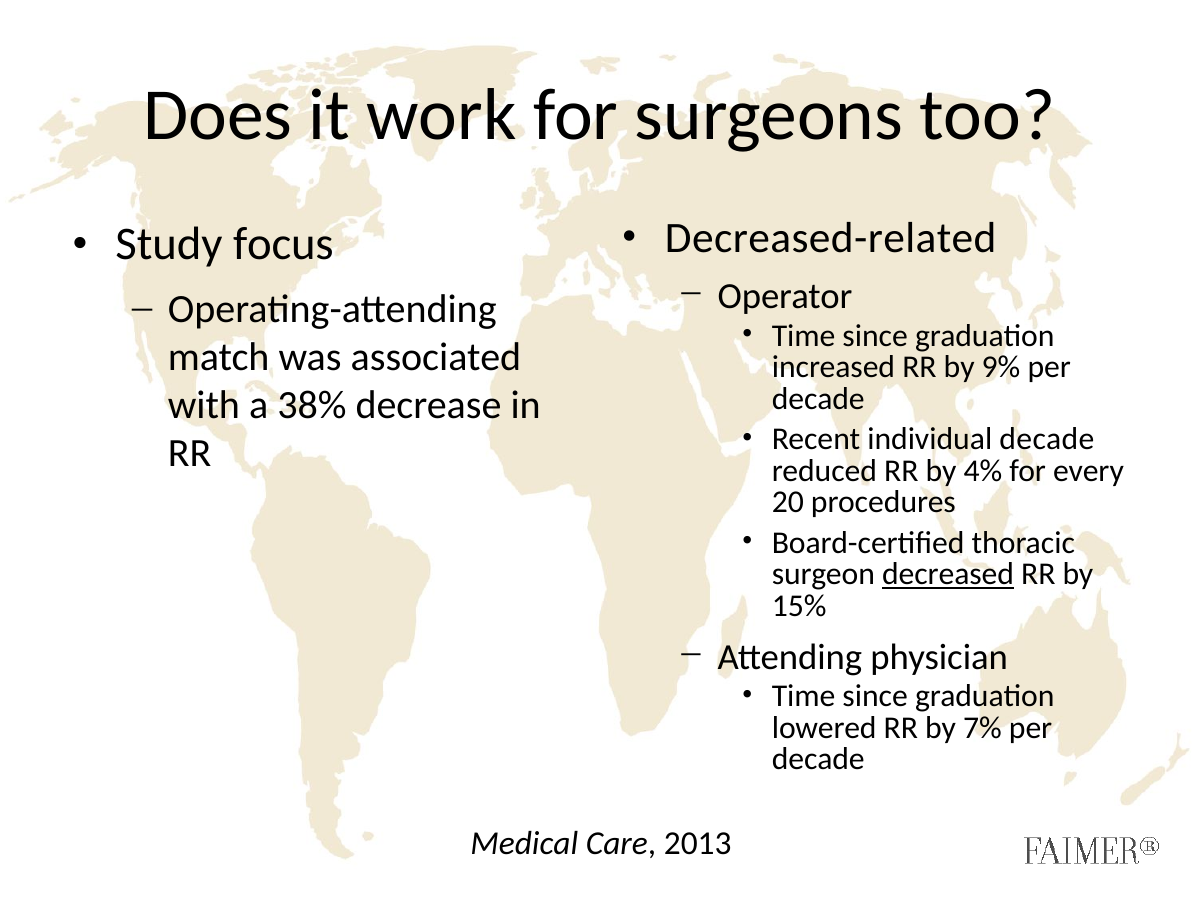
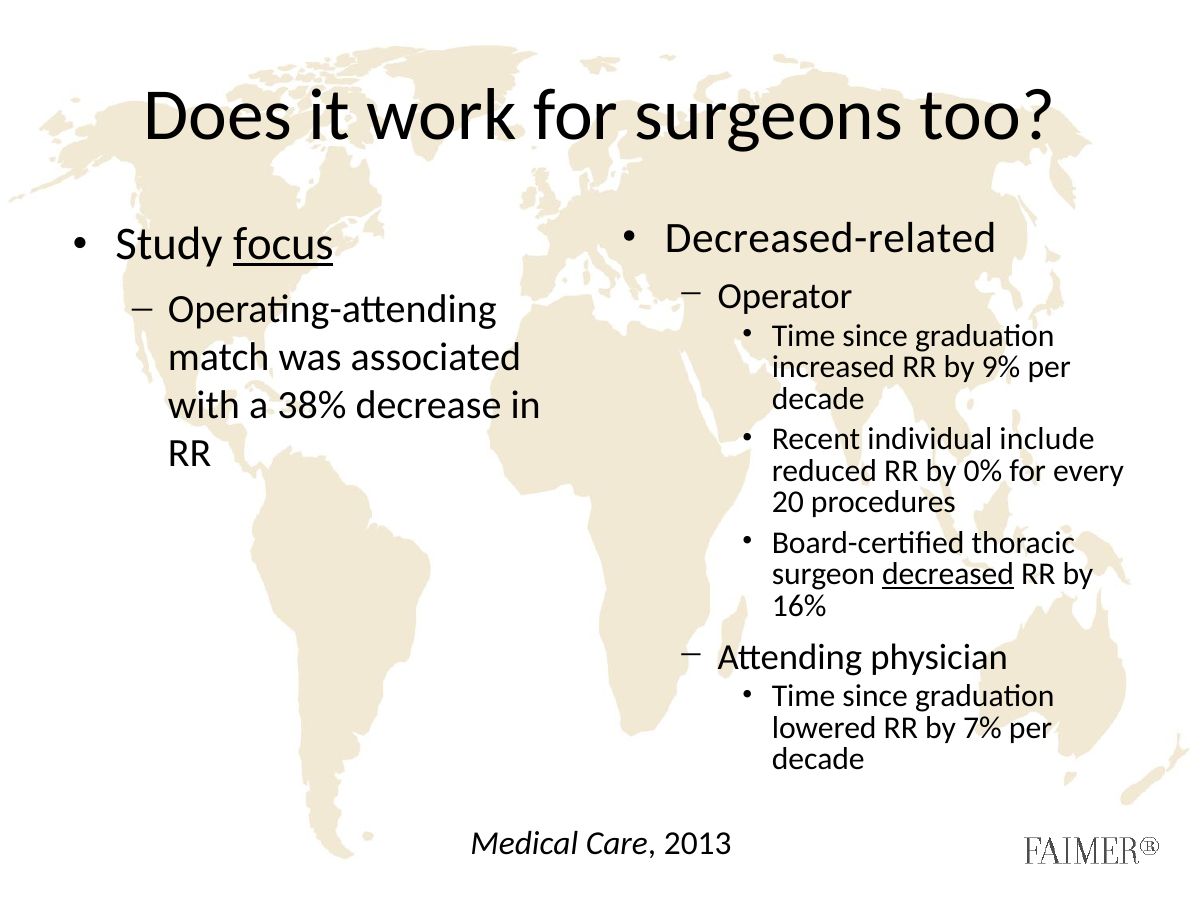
focus underline: none -> present
individual decade: decade -> include
4%: 4% -> 0%
15%: 15% -> 16%
